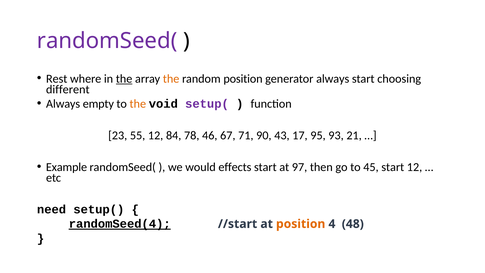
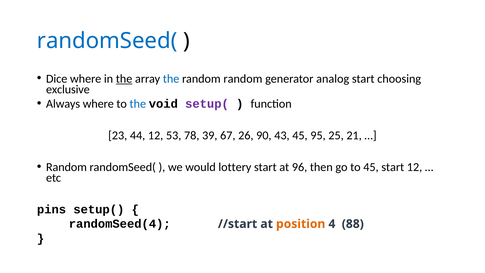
randomSeed( at (107, 41) colour: purple -> blue
Rest: Rest -> Dice
the at (171, 79) colour: orange -> blue
random position: position -> random
generator always: always -> analog
different: different -> exclusive
Always empty: empty -> where
the at (138, 104) colour: orange -> blue
55: 55 -> 44
84: 84 -> 53
46: 46 -> 39
71: 71 -> 26
43 17: 17 -> 45
93: 93 -> 25
Example at (67, 167): Example -> Random
effects: effects -> lottery
97: 97 -> 96
need: need -> pins
randomSeed(4 underline: present -> none
48: 48 -> 88
